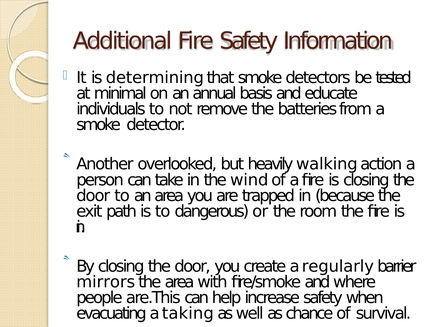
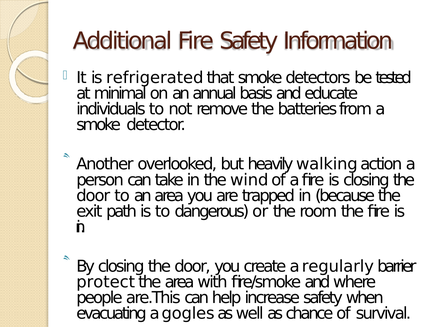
determining: determining -> refrigerated
mirrors: mirrors -> protect
taking: taking -> gogles
